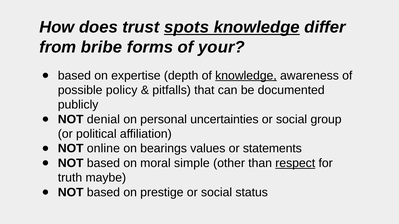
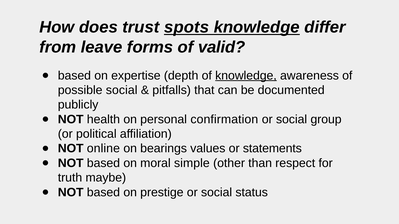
bribe: bribe -> leave
your: your -> valid
possible policy: policy -> social
denial: denial -> health
uncertainties: uncertainties -> confirmation
respect underline: present -> none
